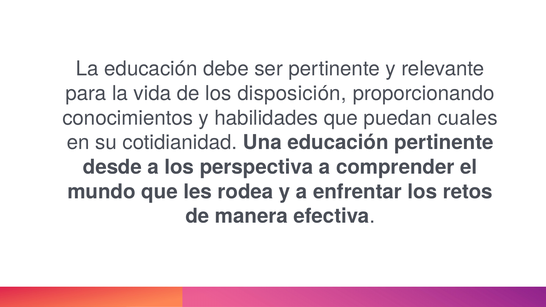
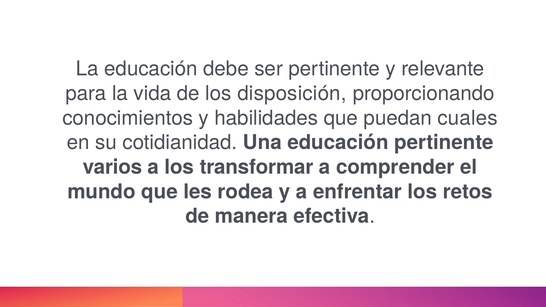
desde: desde -> varios
perspectiva: perspectiva -> transformar
